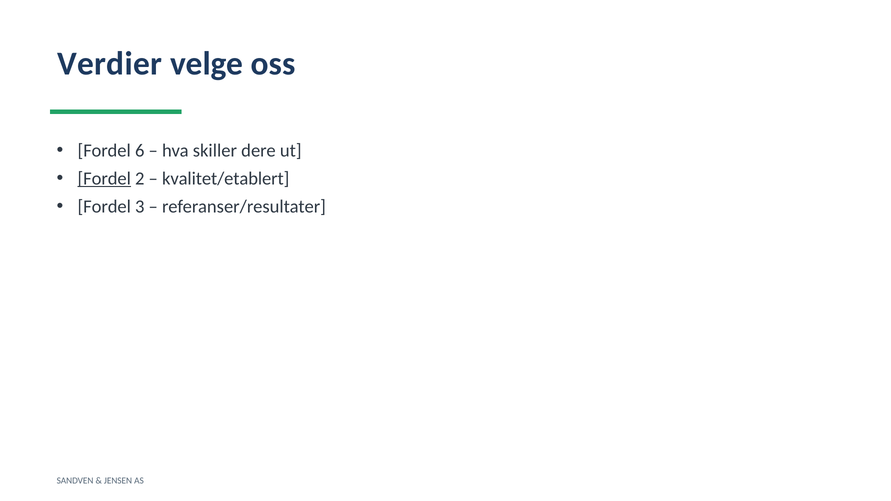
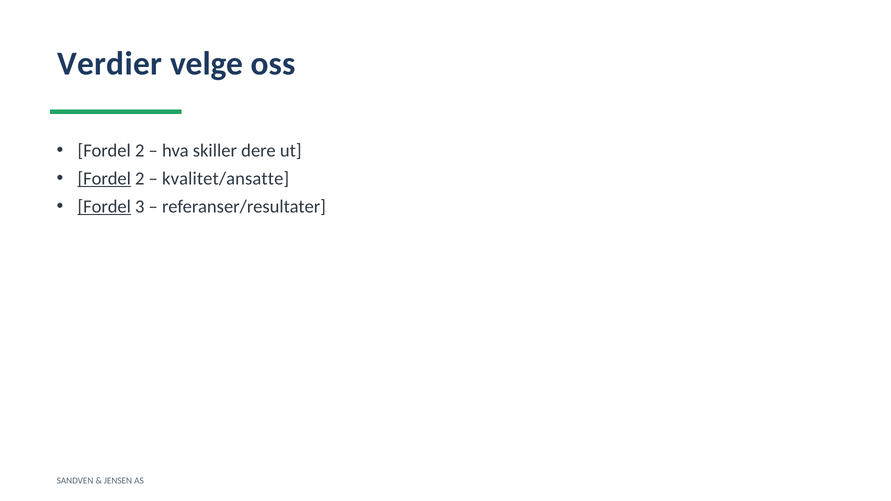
6 at (140, 151): 6 -> 2
kvalitet/etablert: kvalitet/etablert -> kvalitet/ansatte
Fordel at (104, 207) underline: none -> present
